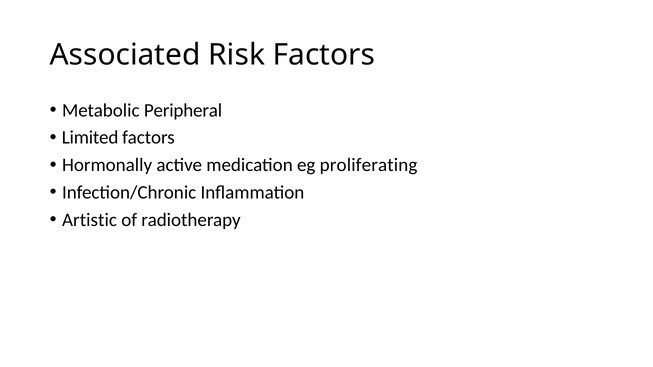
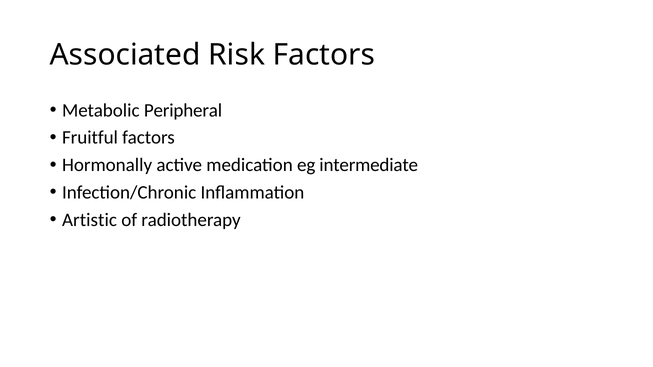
Limited: Limited -> Fruitful
proliferating: proliferating -> intermediate
